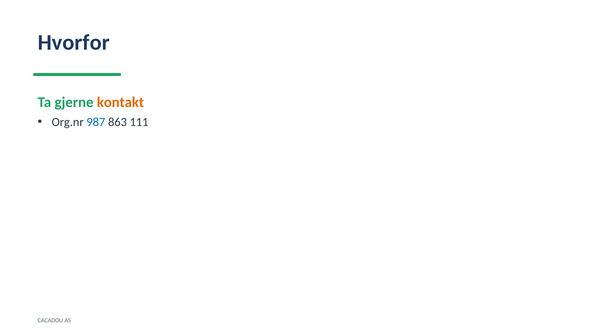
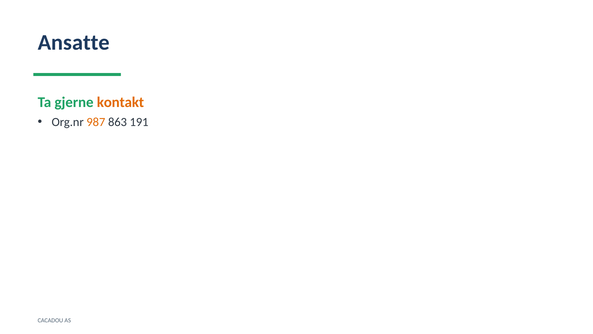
Hvorfor: Hvorfor -> Ansatte
987 colour: blue -> orange
111: 111 -> 191
